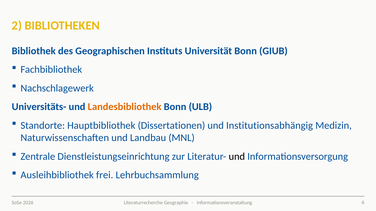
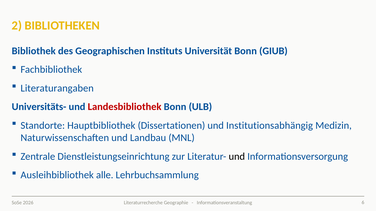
Nachschlagewerk: Nachschlagewerk -> Literaturangaben
Landesbibliothek colour: orange -> red
frei: frei -> alle
